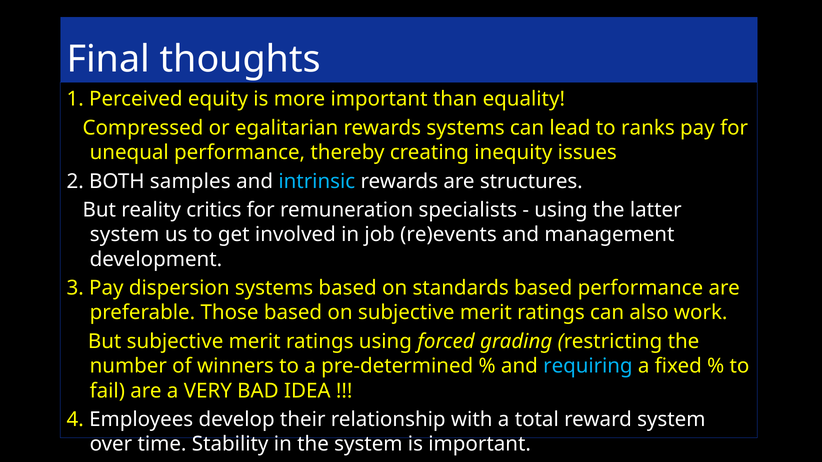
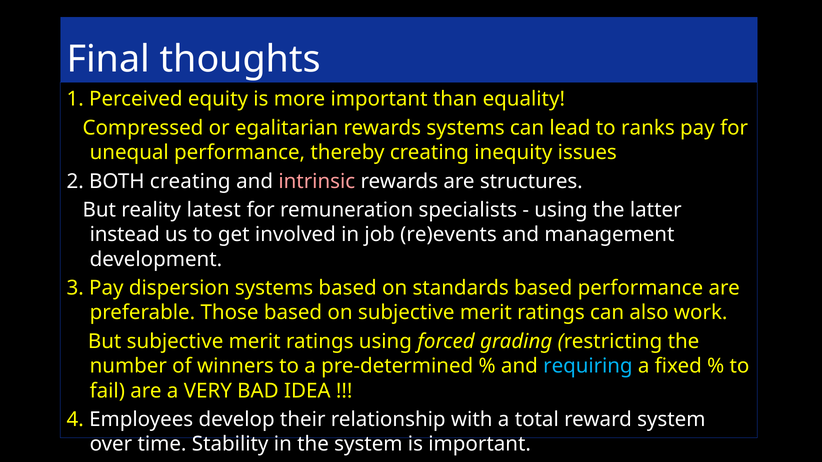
BOTH samples: samples -> creating
intrinsic colour: light blue -> pink
critics: critics -> latest
system at (125, 235): system -> instead
